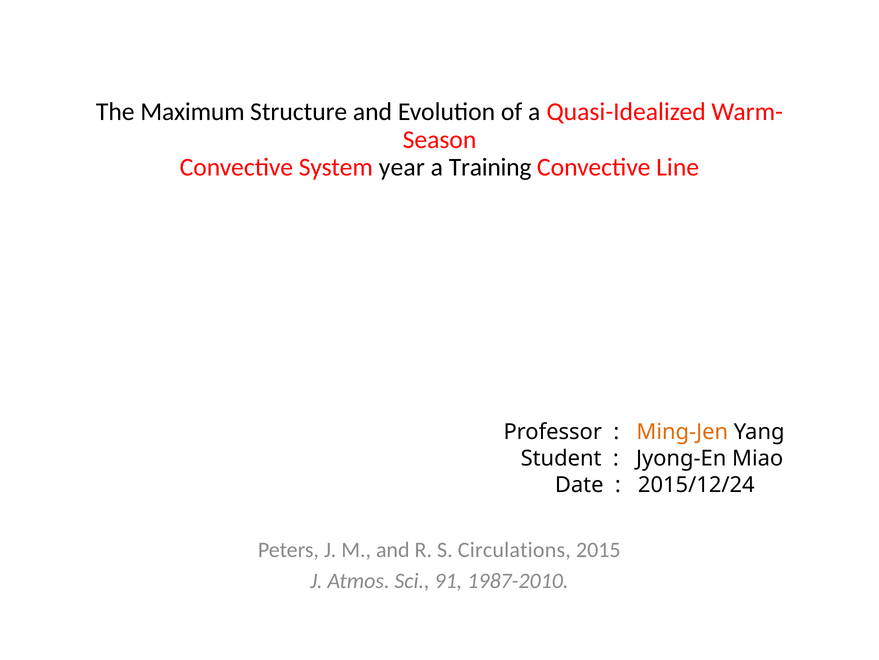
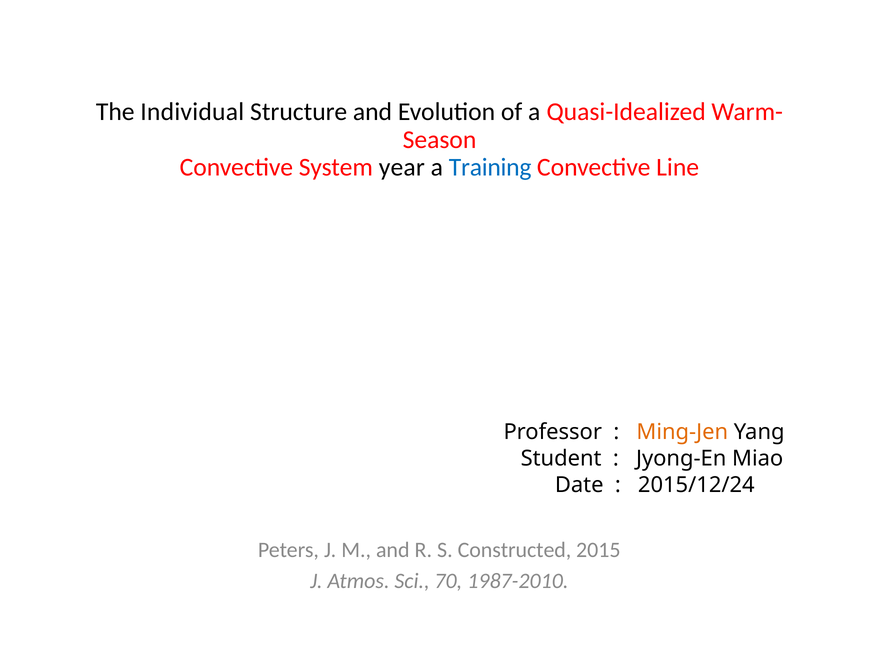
Maximum: Maximum -> Individual
Training colour: black -> blue
Circulations: Circulations -> Constructed
91: 91 -> 70
